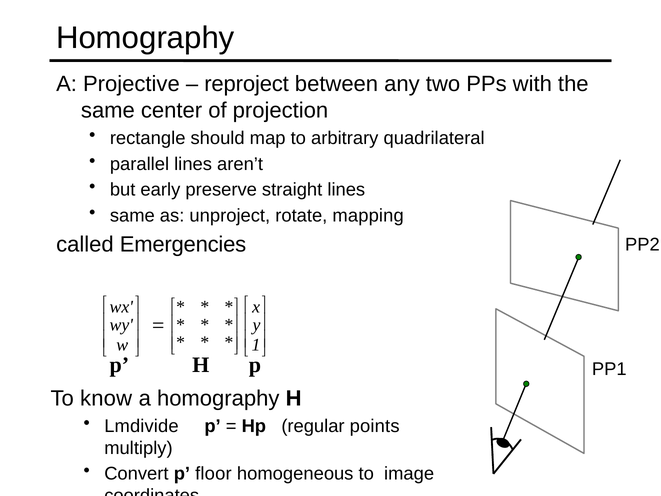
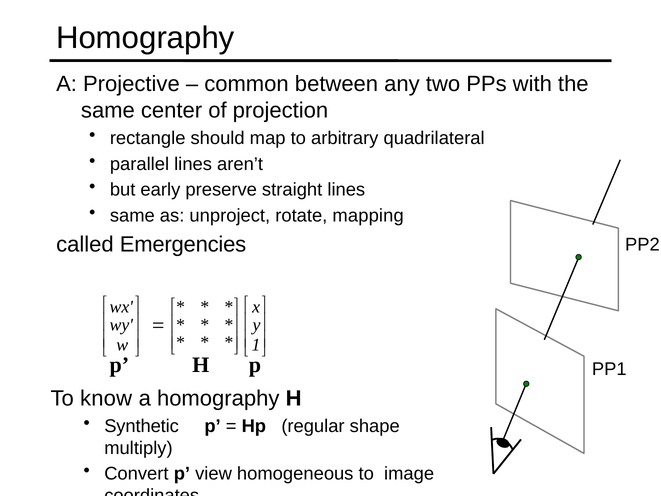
reproject: reproject -> common
Lmdivide: Lmdivide -> Synthetic
points: points -> shape
floor: floor -> view
